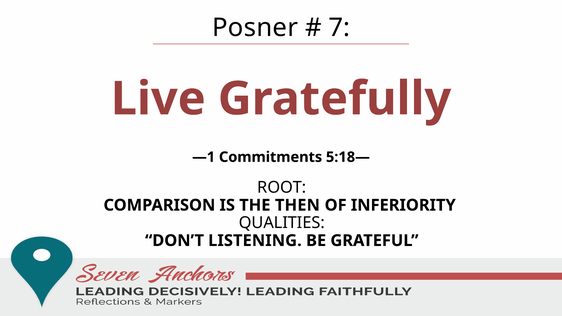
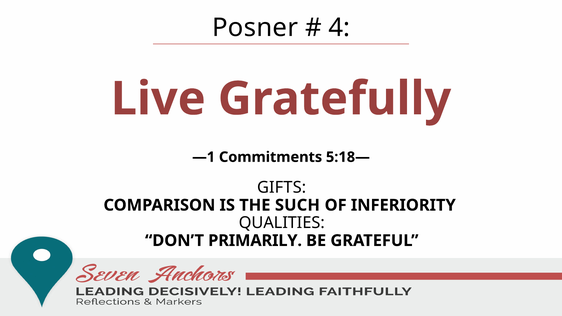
7: 7 -> 4
ROOT: ROOT -> GIFTS
THEN: THEN -> SUCH
LISTENING: LISTENING -> PRIMARILY
